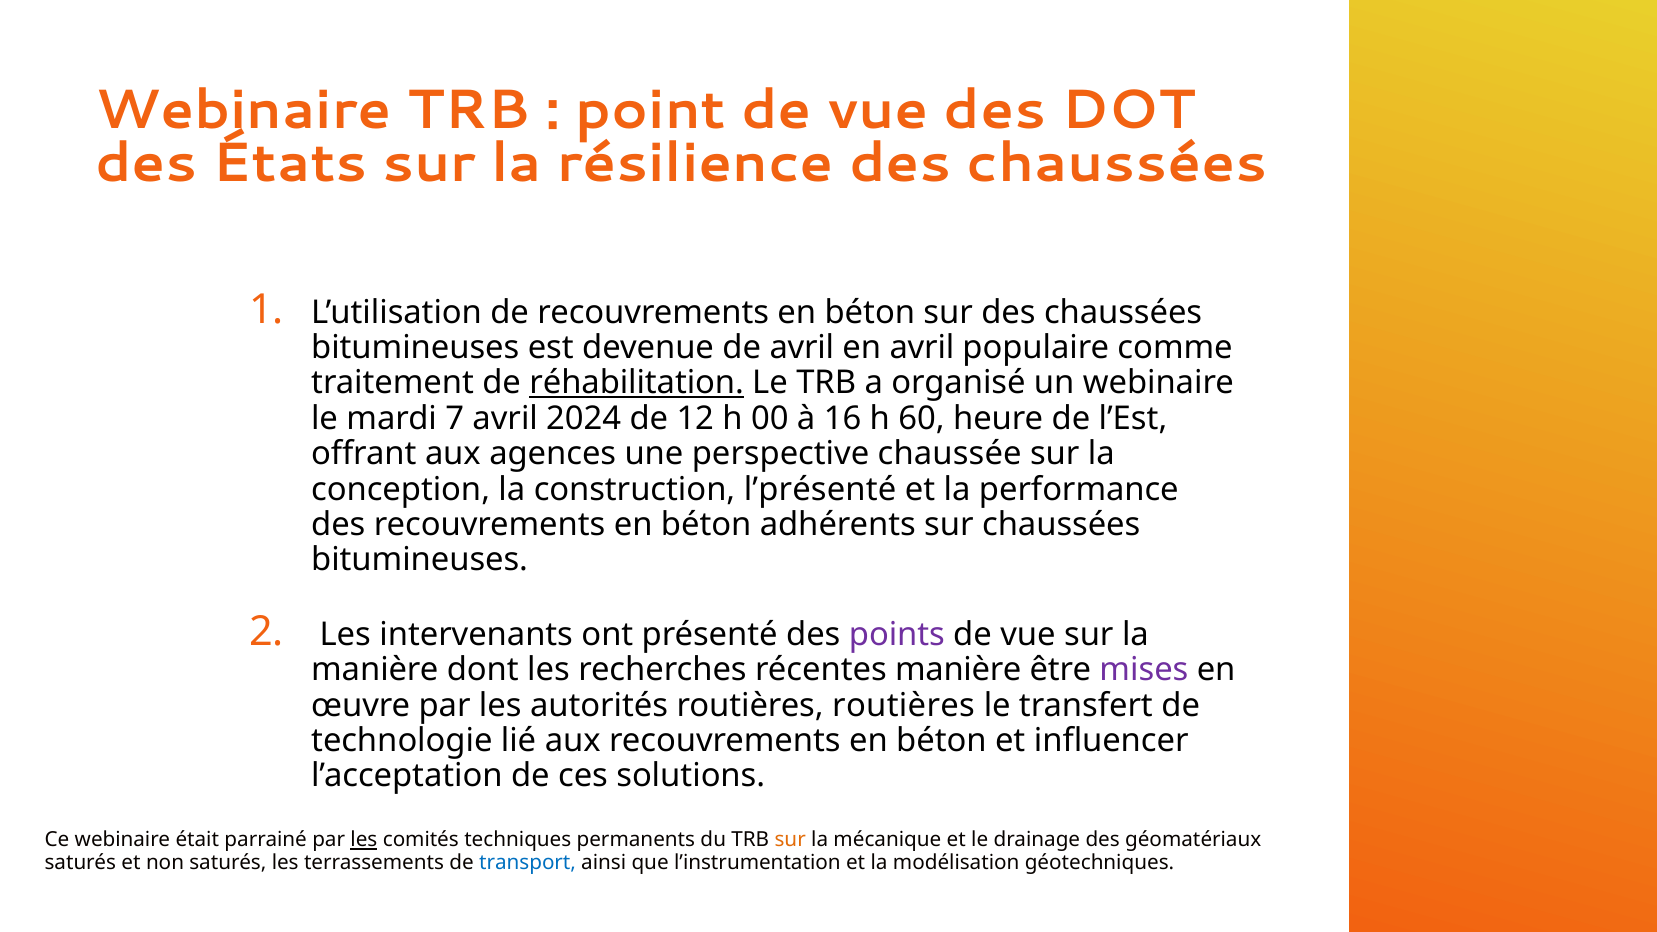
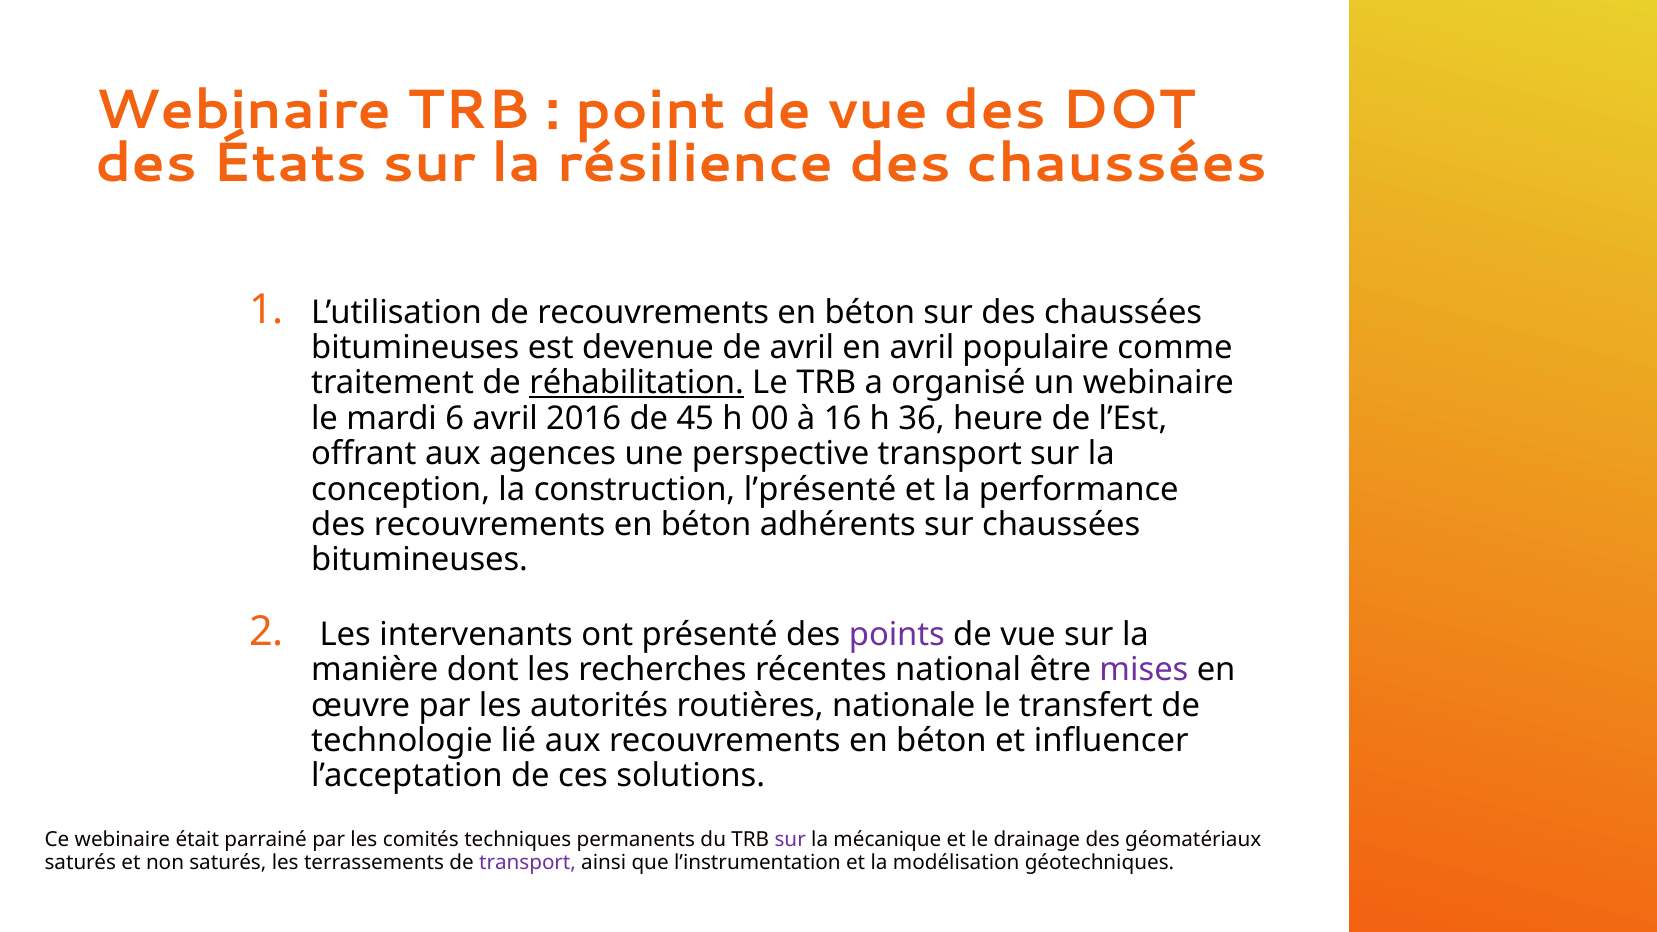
7: 7 -> 6
2024: 2024 -> 2016
12: 12 -> 45
60: 60 -> 36
perspective chaussée: chaussée -> transport
récentes manière: manière -> national
routières routières: routières -> nationale
les at (364, 840) underline: present -> none
sur at (790, 840) colour: orange -> purple
transport at (528, 862) colour: blue -> purple
